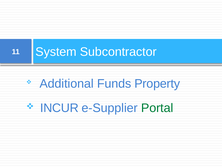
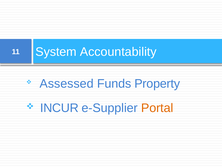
Subcontractor: Subcontractor -> Accountability
Additional: Additional -> Assessed
Portal colour: green -> orange
